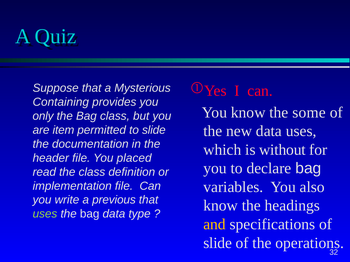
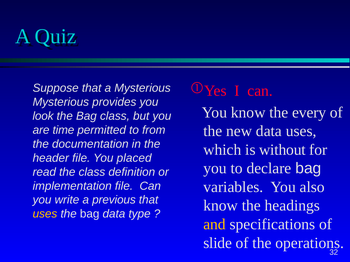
Containing at (61, 102): Containing -> Mysterious
some: some -> every
only: only -> look
item: item -> time
to slide: slide -> from
uses at (45, 214) colour: light green -> yellow
